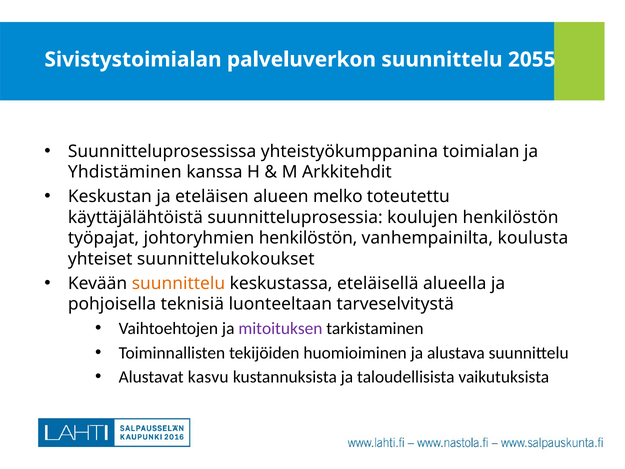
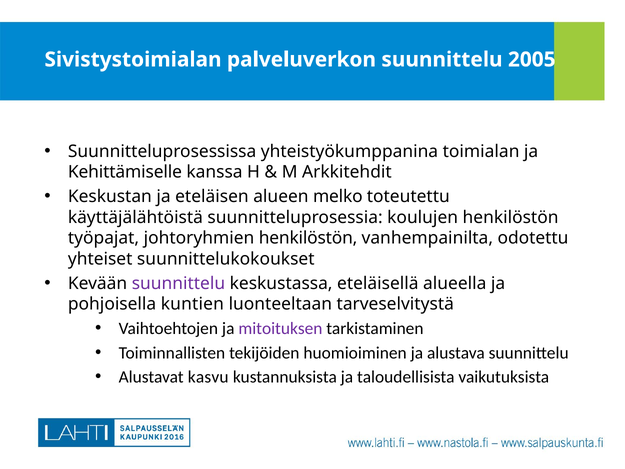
2055: 2055 -> 2005
Yhdistäminen: Yhdistäminen -> Kehittämiselle
koulusta: koulusta -> odotettu
suunnittelu at (178, 283) colour: orange -> purple
teknisiä: teknisiä -> kuntien
